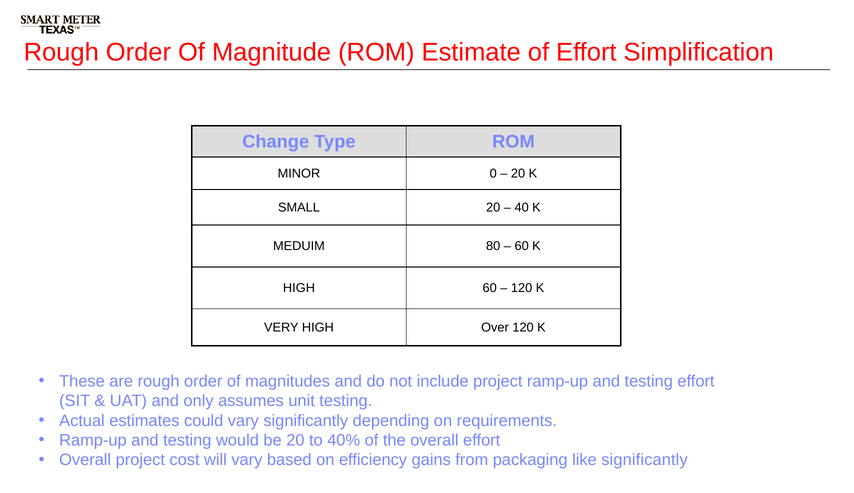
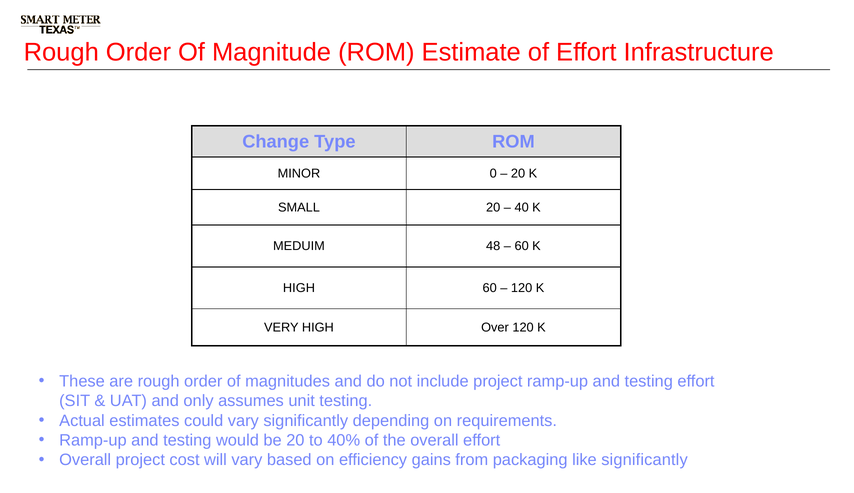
Simplification: Simplification -> Infrastructure
80: 80 -> 48
